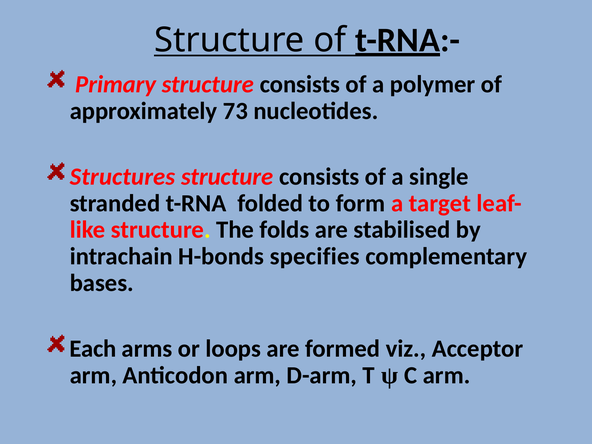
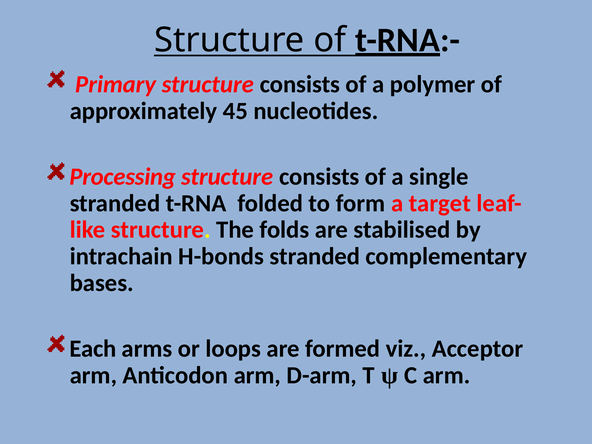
73: 73 -> 45
Structures: Structures -> Processing
H-bonds specifies: specifies -> stranded
